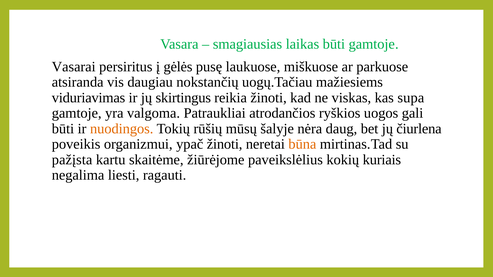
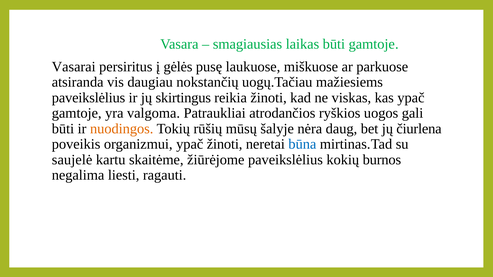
viduriavimas at (89, 98): viduriavimas -> paveikslėlius
kas supa: supa -> ypač
būna colour: orange -> blue
pažįsta: pažįsta -> saujelė
kuriais: kuriais -> burnos
